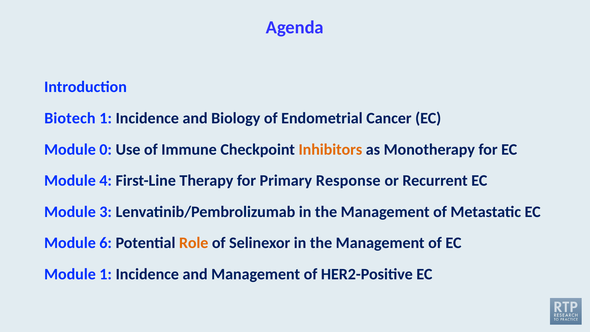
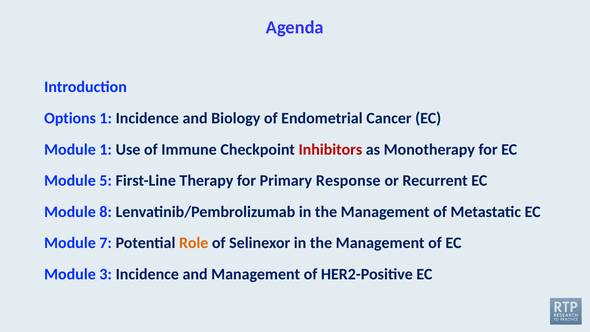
Biotech: Biotech -> Options
Module 0: 0 -> 1
Inhibitors colour: orange -> red
4: 4 -> 5
3: 3 -> 8
6: 6 -> 7
Module 1: 1 -> 3
